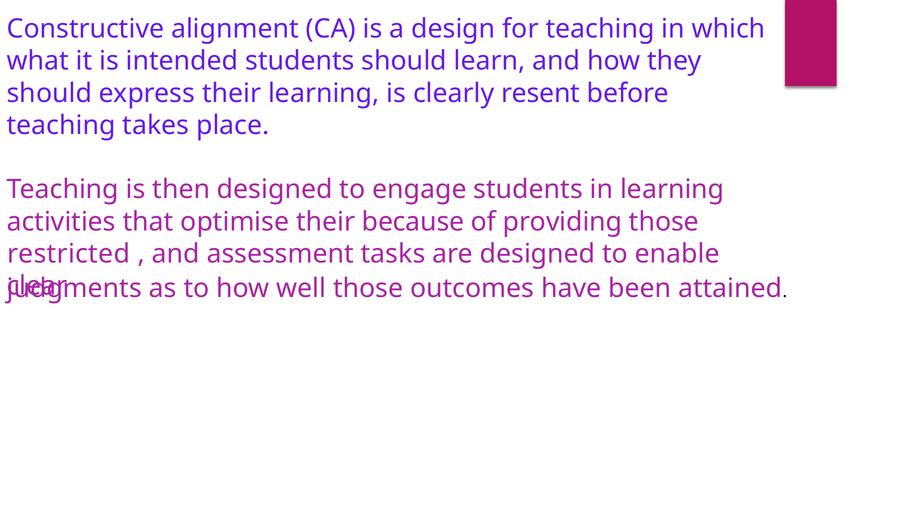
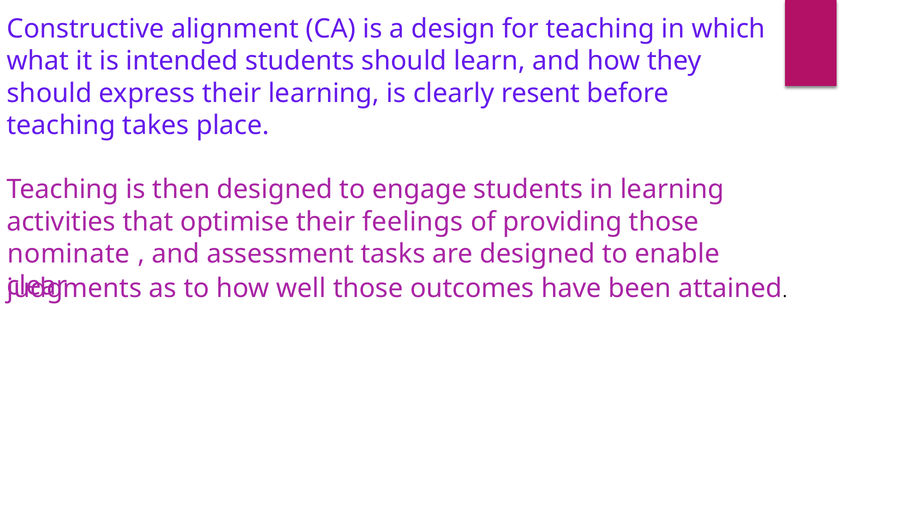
because: because -> feelings
restricted: restricted -> nominate
